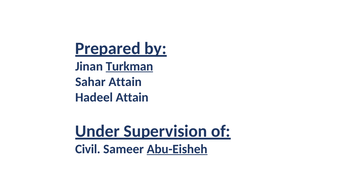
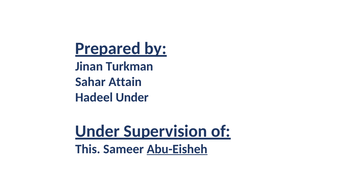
Turkman underline: present -> none
Hadeel Attain: Attain -> Under
Civil: Civil -> This
